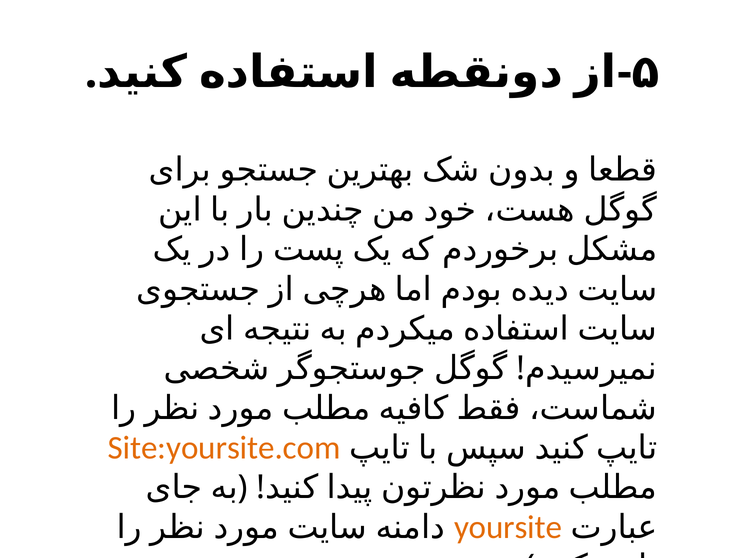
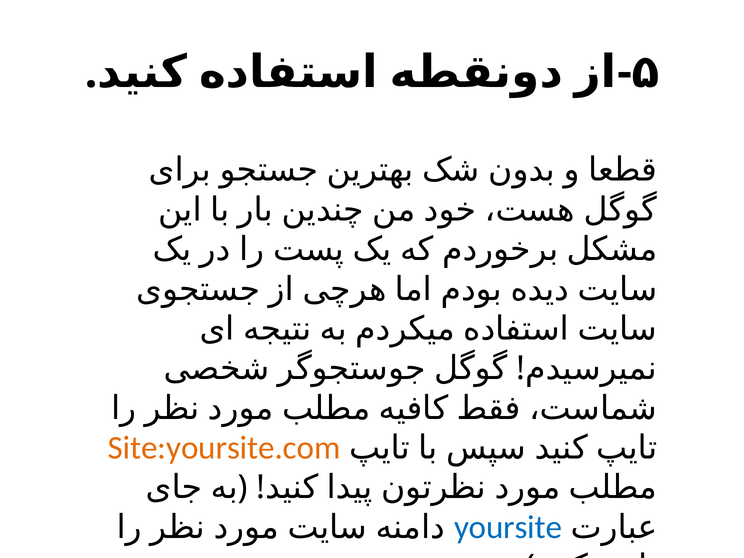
yoursite colour: orange -> blue
